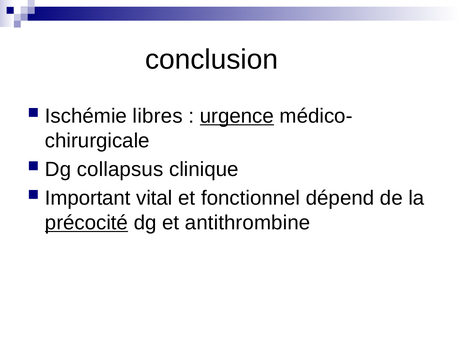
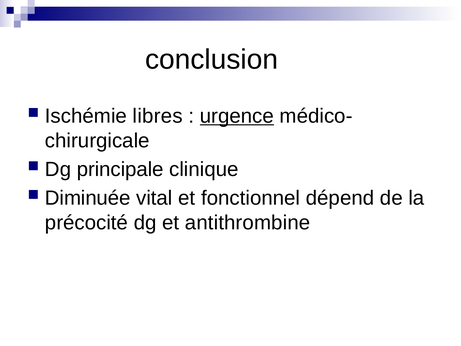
collapsus: collapsus -> principale
Important: Important -> Diminuée
précocité underline: present -> none
